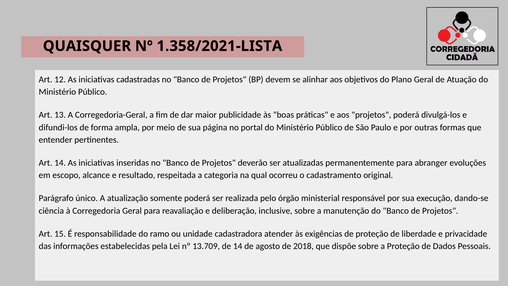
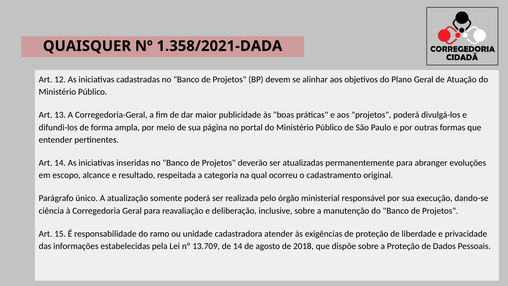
1.358/2021-LISTA: 1.358/2021-LISTA -> 1.358/2021-DADA
